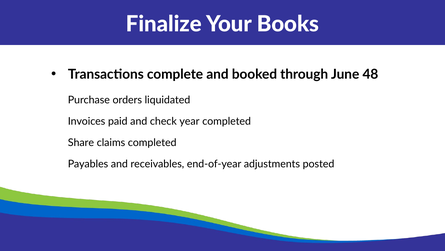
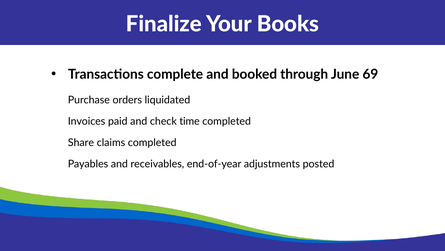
48: 48 -> 69
year: year -> time
